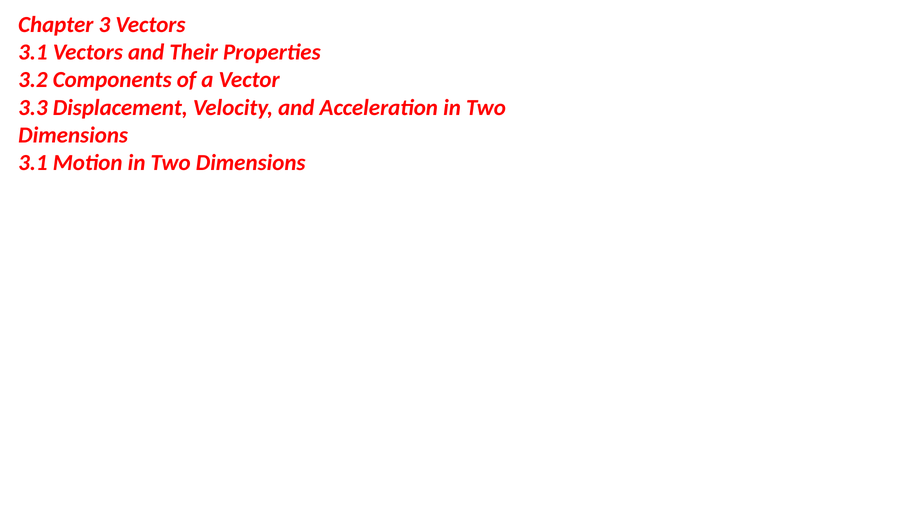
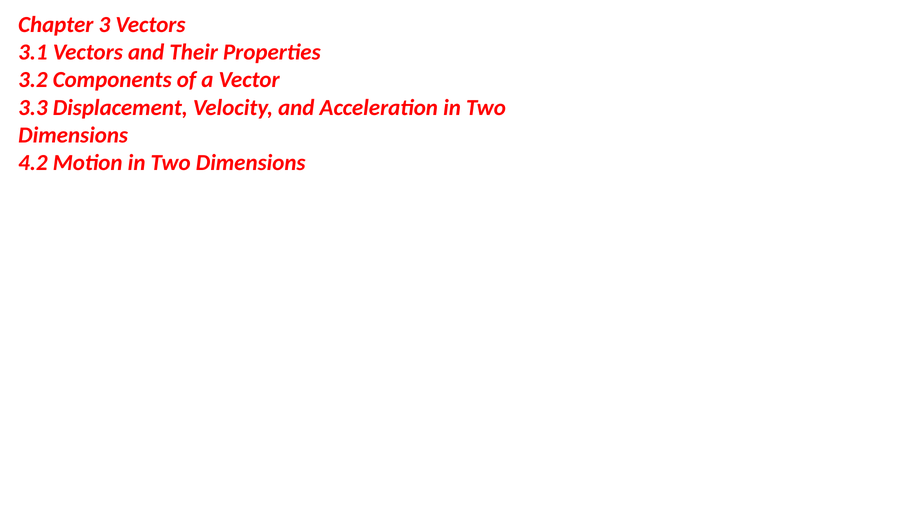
3.1 at (33, 163): 3.1 -> 4.2
